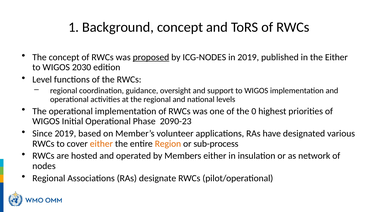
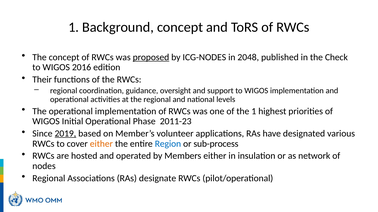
in 2019: 2019 -> 2048
the Either: Either -> Check
2030: 2030 -> 2016
Level: Level -> Their
the 0: 0 -> 1
2090-23: 2090-23 -> 2011-23
2019 at (65, 134) underline: none -> present
Region colour: orange -> blue
